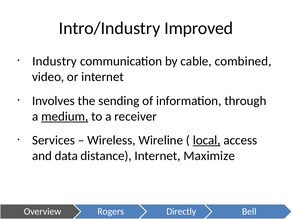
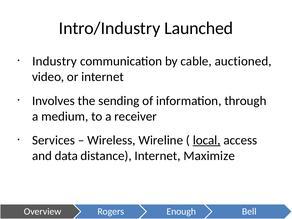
Improved: Improved -> Launched
combined: combined -> auctioned
medium underline: present -> none
Directly: Directly -> Enough
